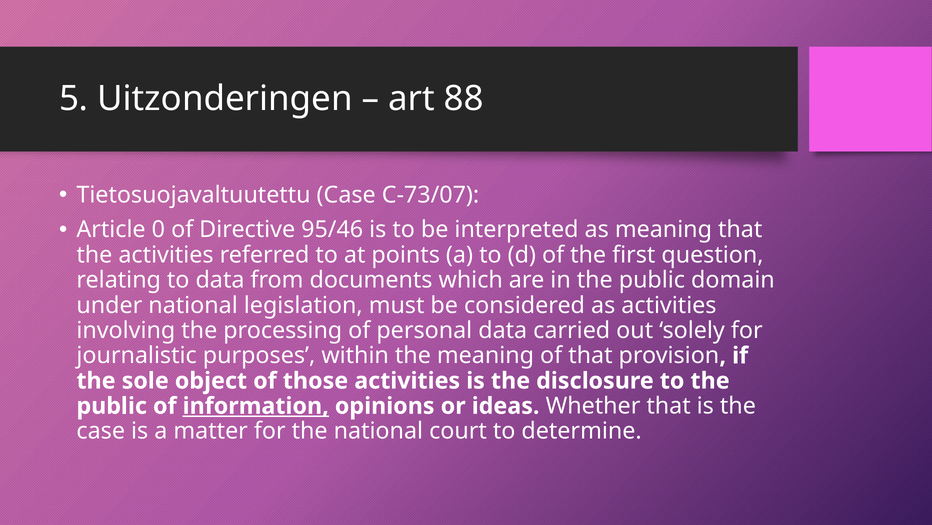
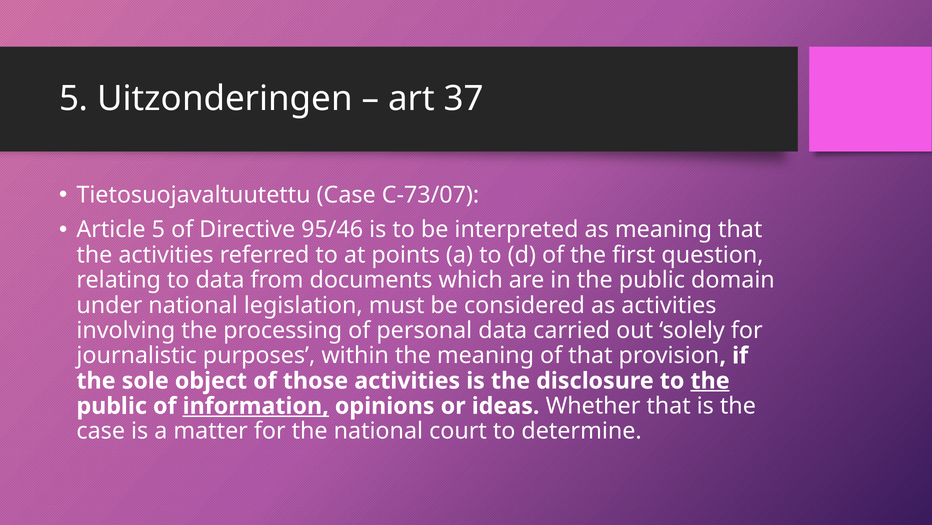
88: 88 -> 37
Article 0: 0 -> 5
the at (710, 380) underline: none -> present
